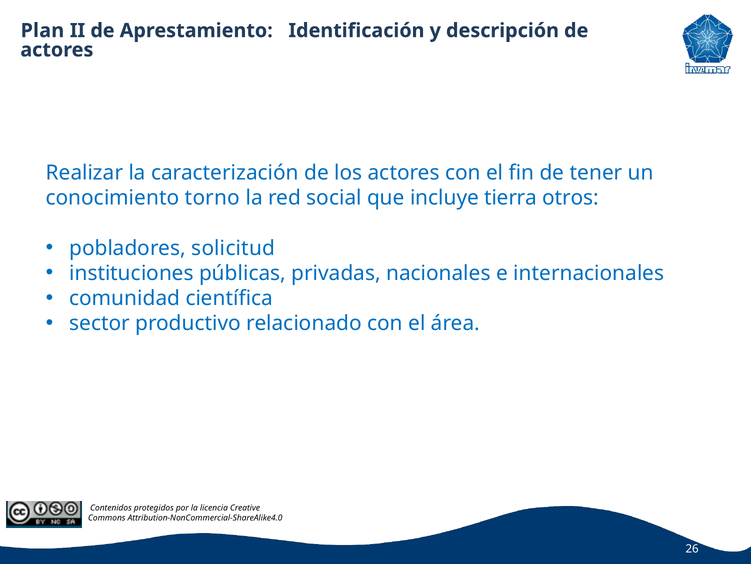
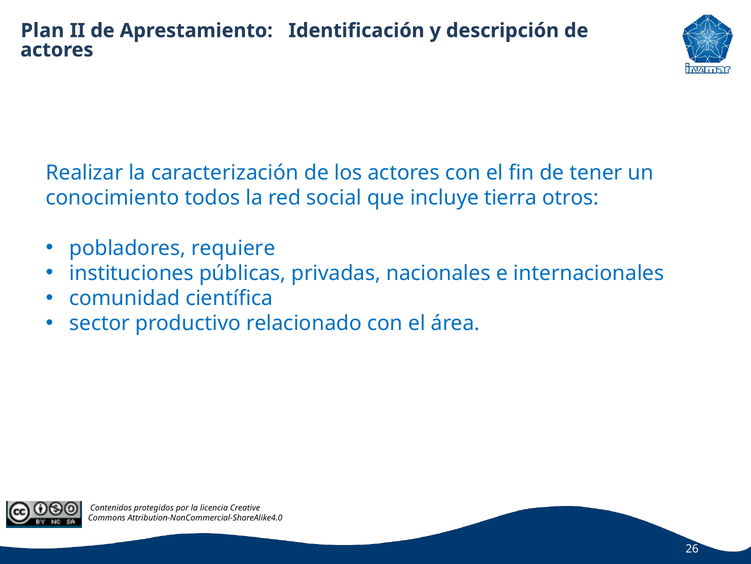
torno: torno -> todos
solicitud: solicitud -> requiere
